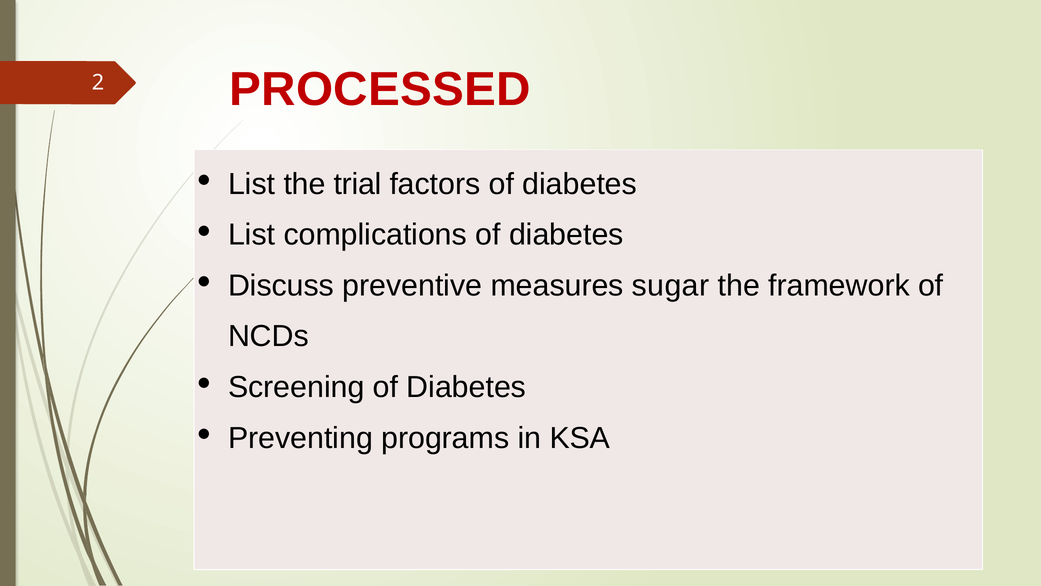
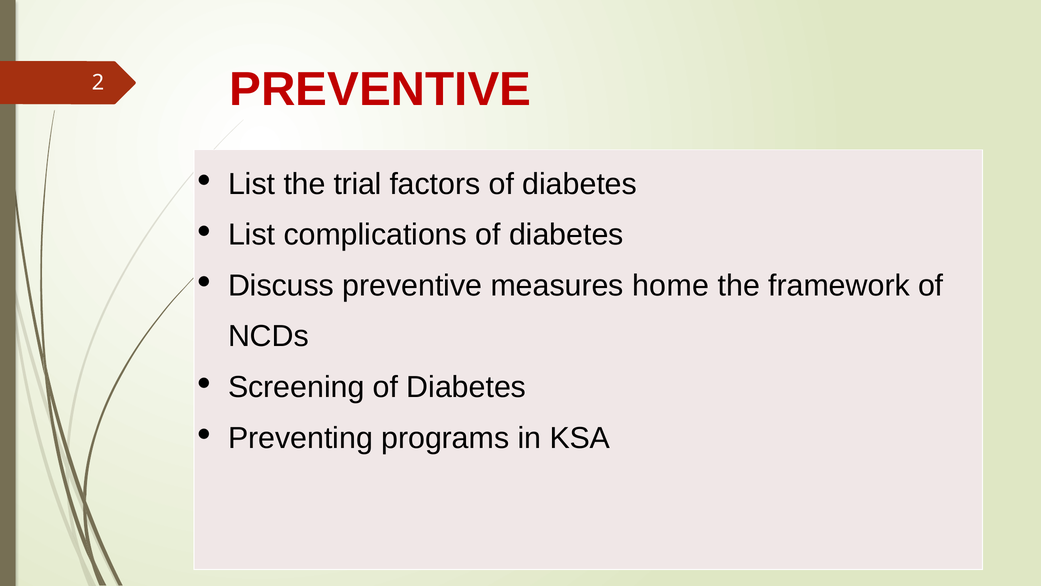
2 PROCESSED: PROCESSED -> PREVENTIVE
sugar: sugar -> home
